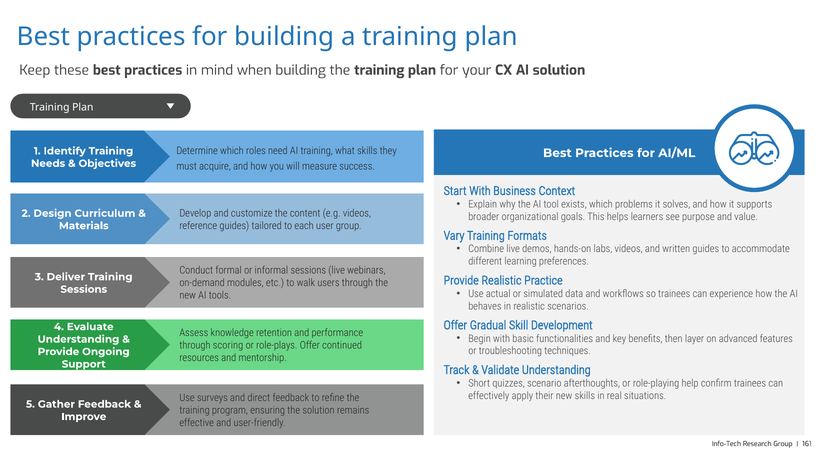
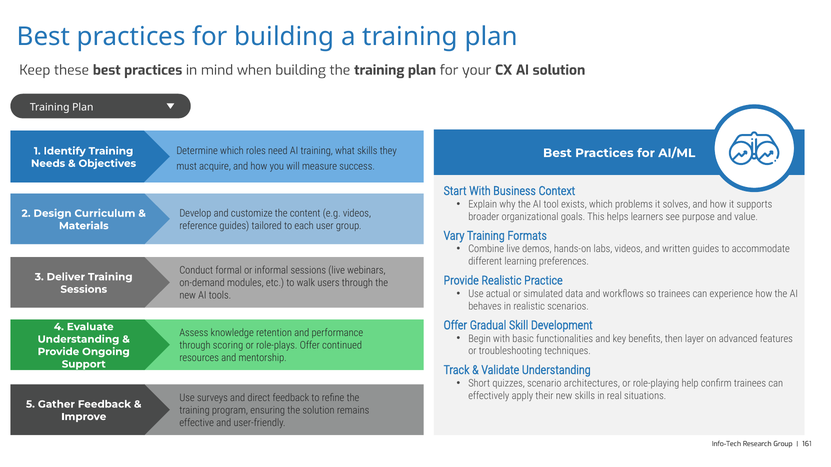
afterthoughts: afterthoughts -> architectures
